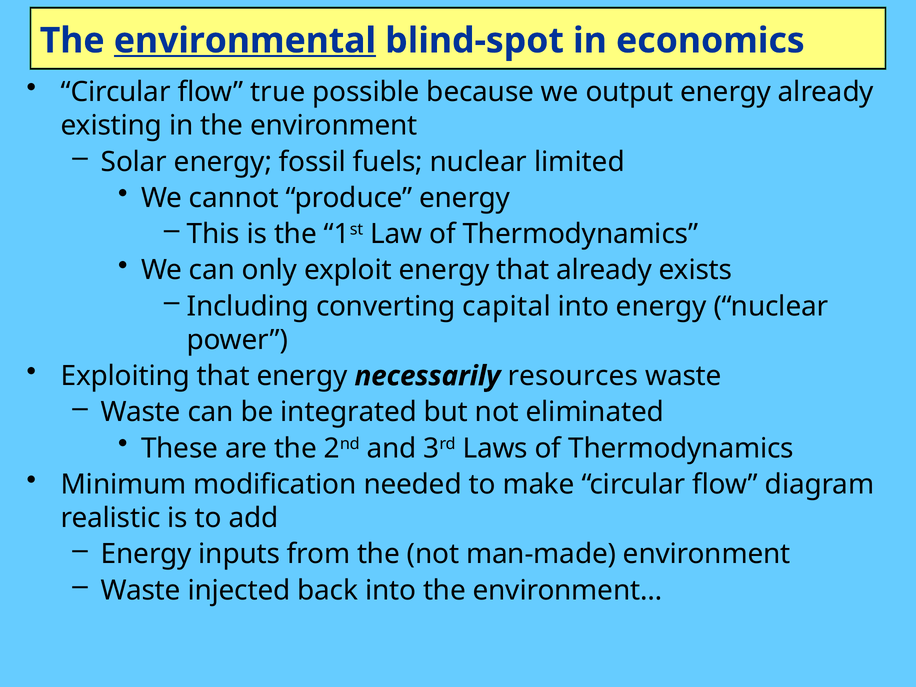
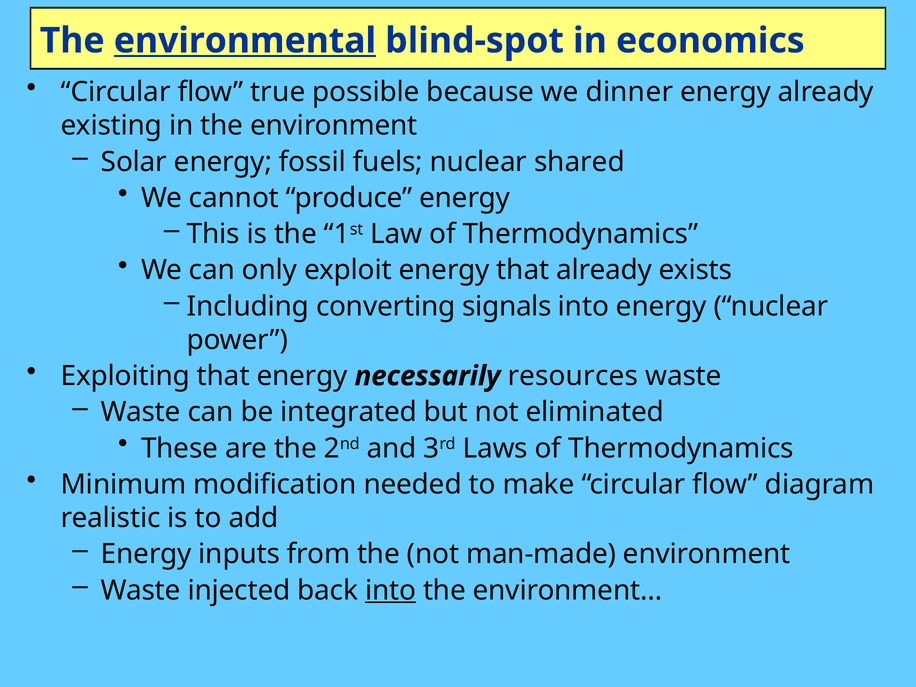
output: output -> dinner
limited: limited -> shared
capital: capital -> signals
into at (391, 590) underline: none -> present
